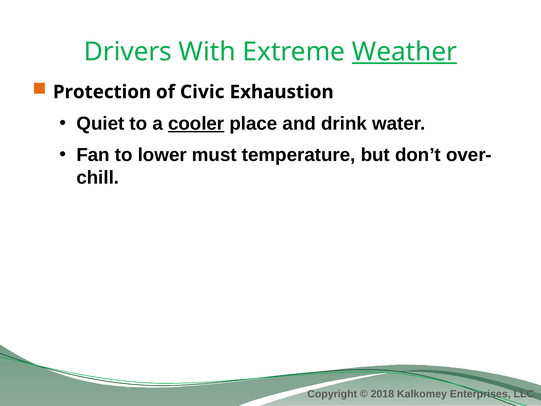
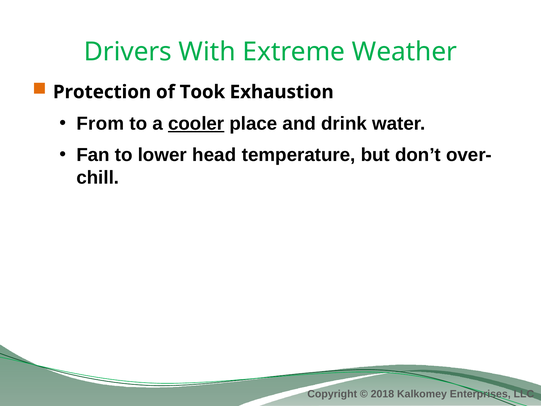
Weather underline: present -> none
Civic: Civic -> Took
Quiet: Quiet -> From
must: must -> head
